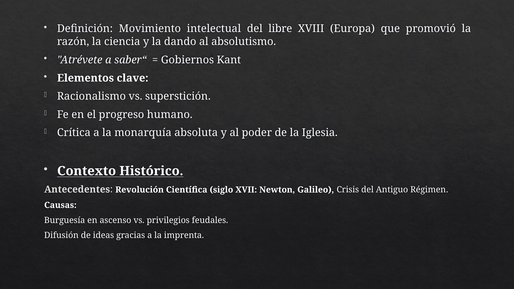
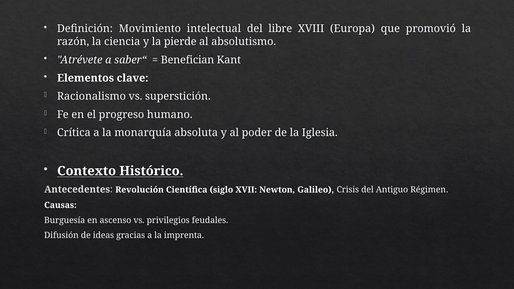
dando: dando -> pierde
Gobiernos: Gobiernos -> Benefician
